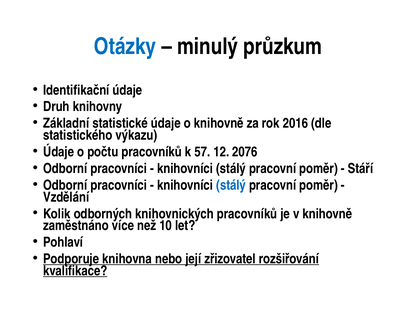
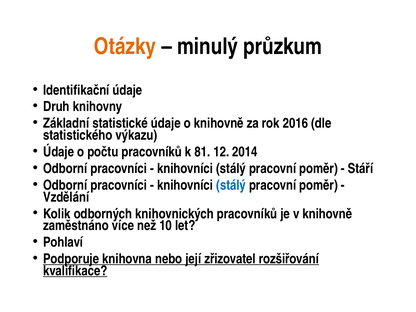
Otázky colour: blue -> orange
57: 57 -> 81
2076: 2076 -> 2014
